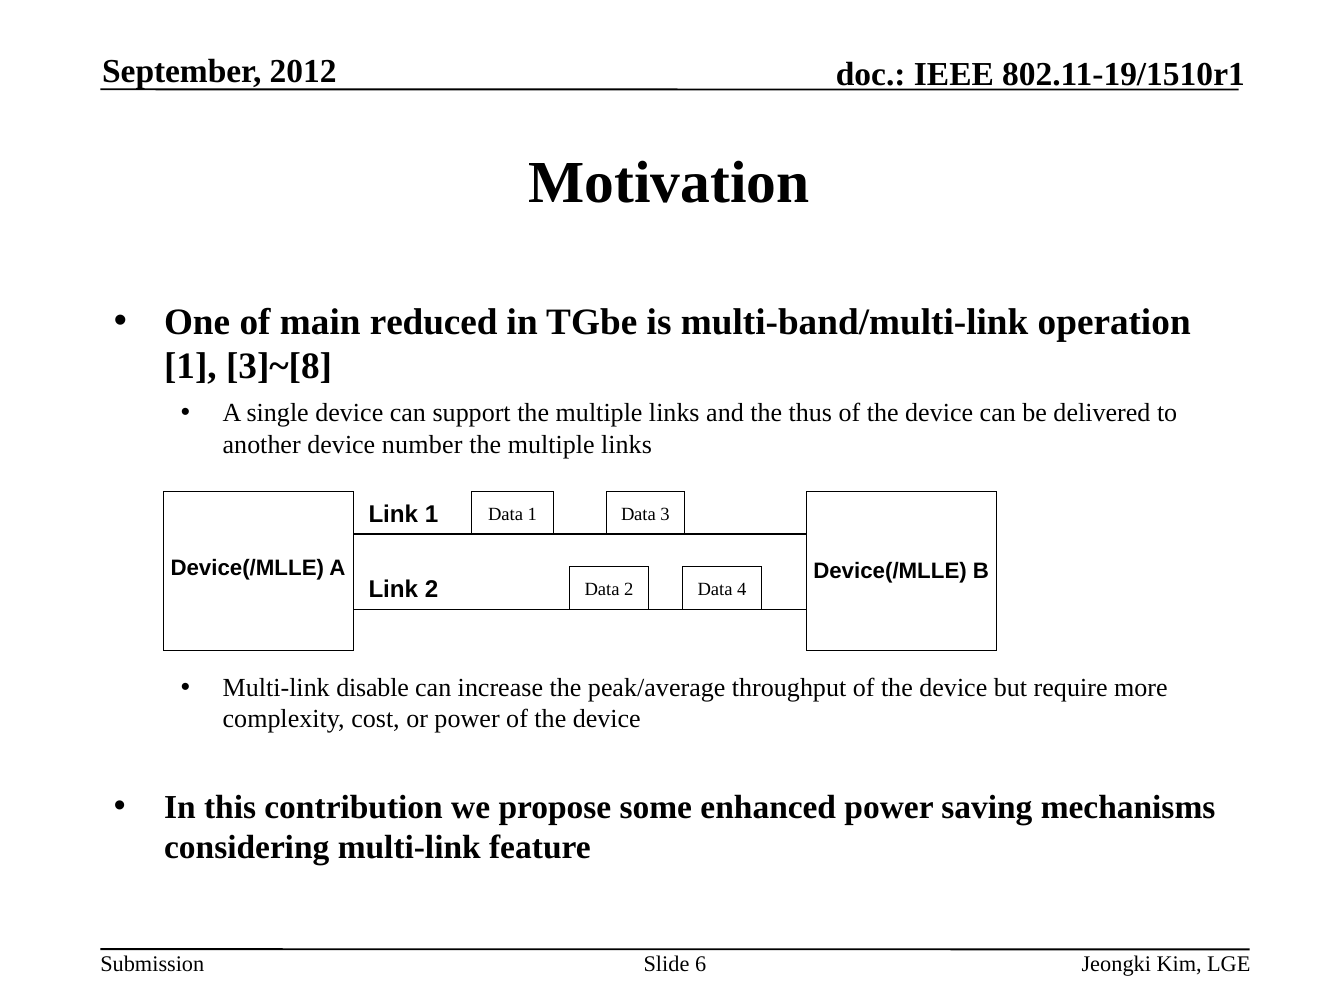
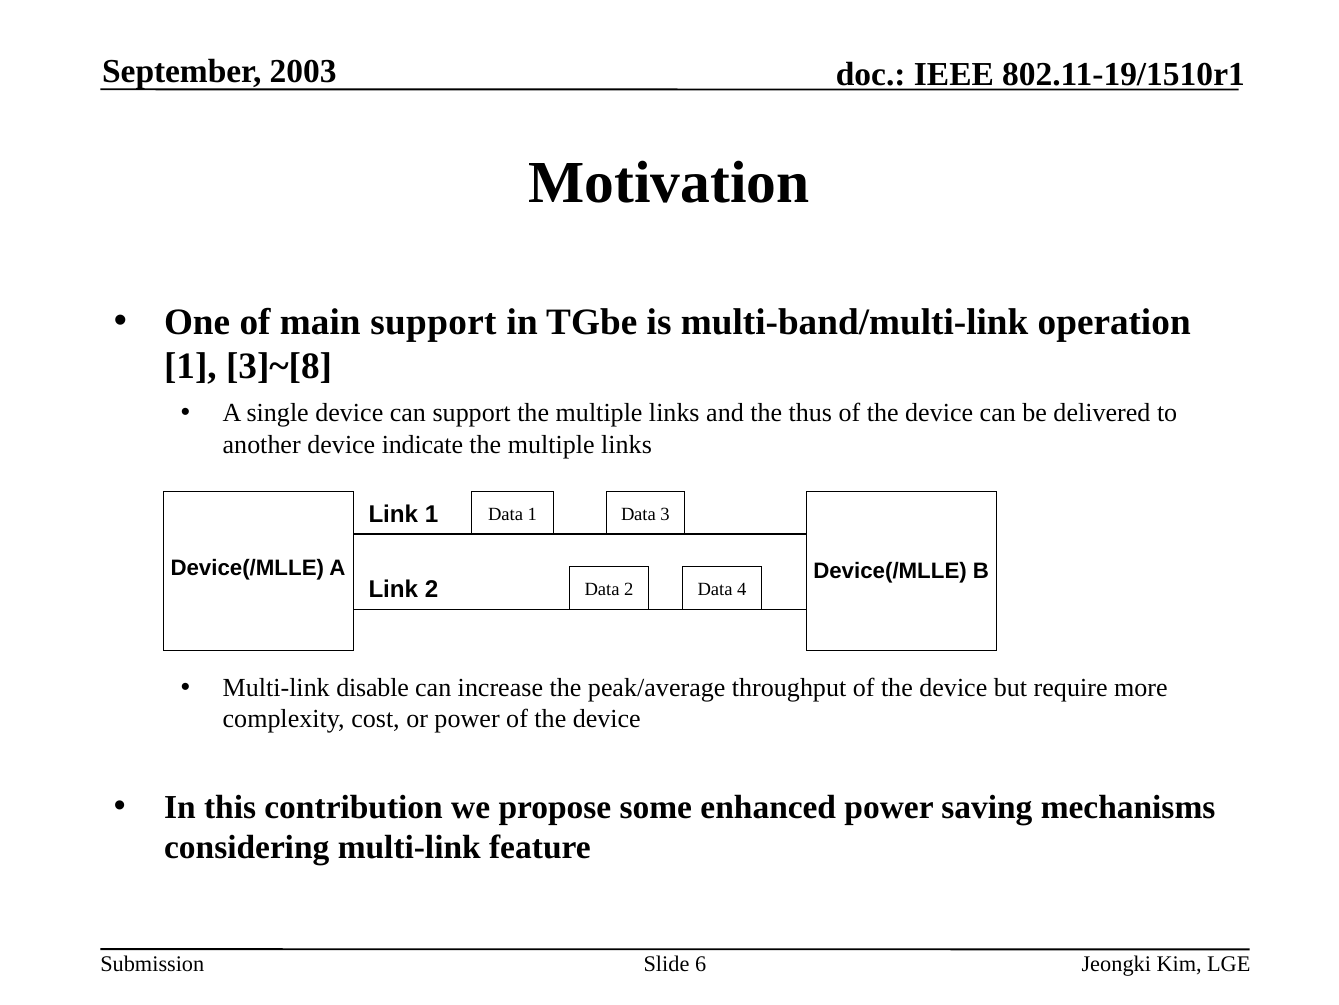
2012: 2012 -> 2003
main reduced: reduced -> support
number: number -> indicate
